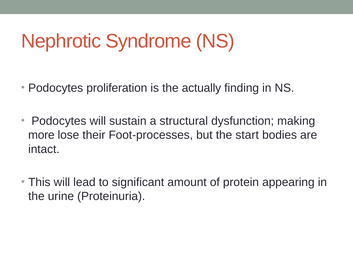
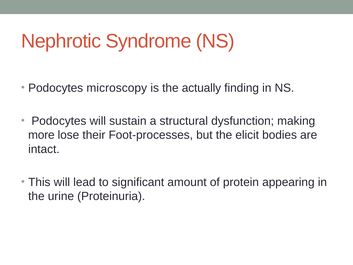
proliferation: proliferation -> microscopy
start: start -> elicit
